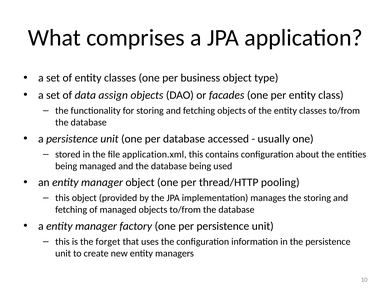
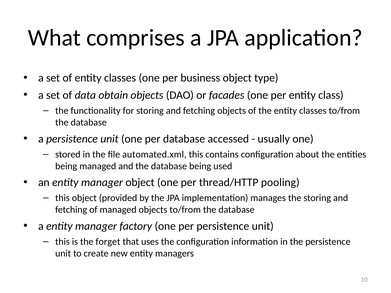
assign: assign -> obtain
application.xml: application.xml -> automated.xml
